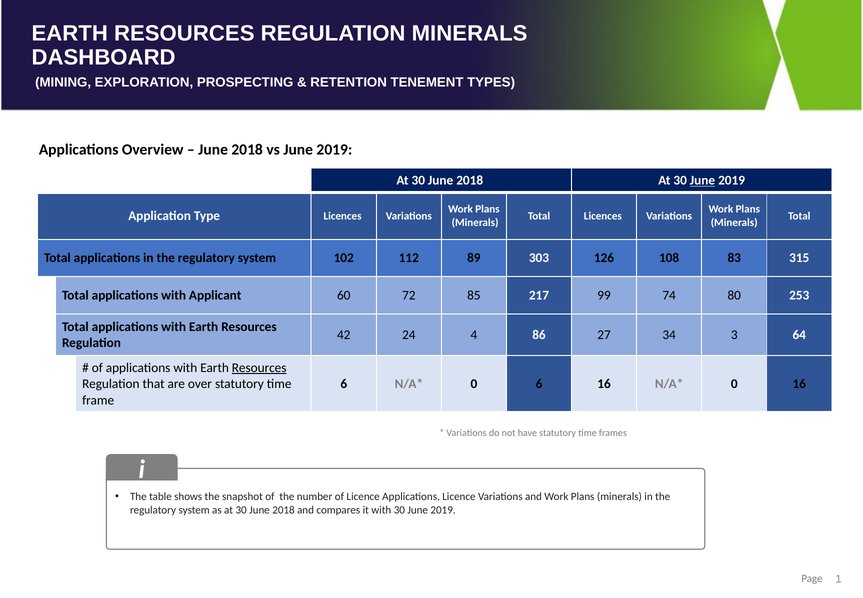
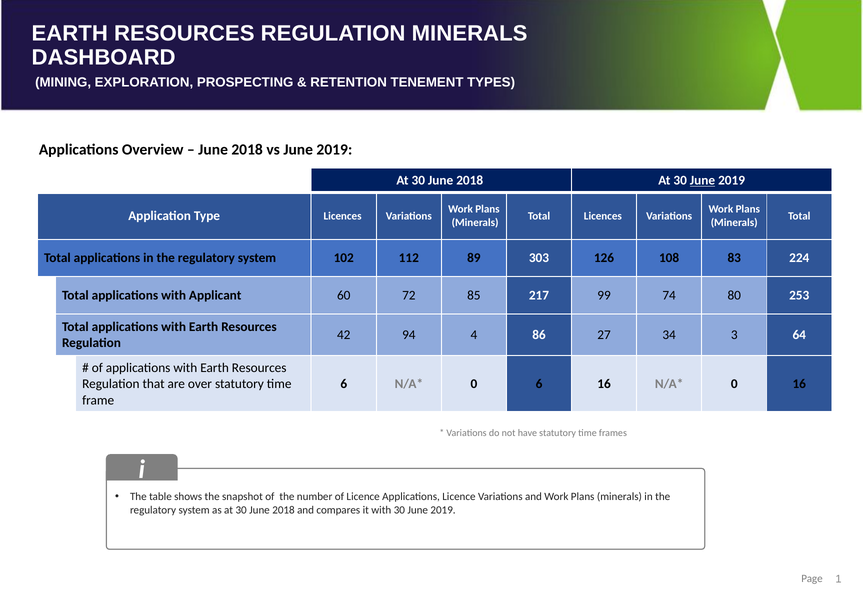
315: 315 -> 224
24: 24 -> 94
Resources at (259, 368) underline: present -> none
